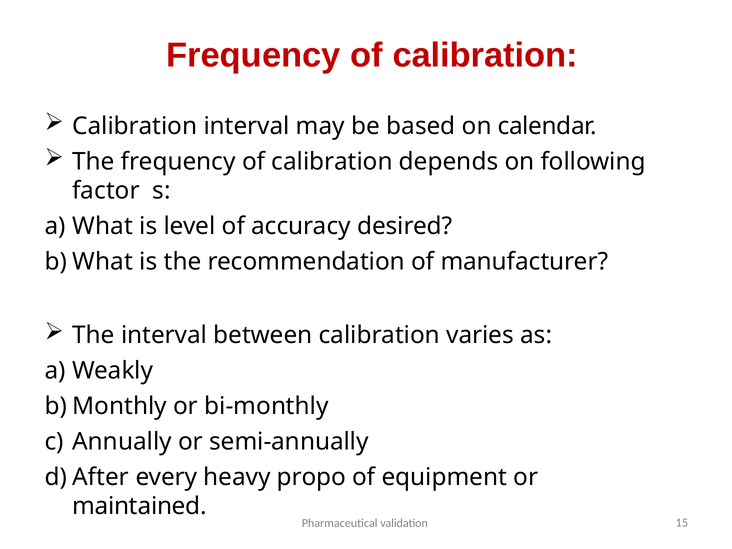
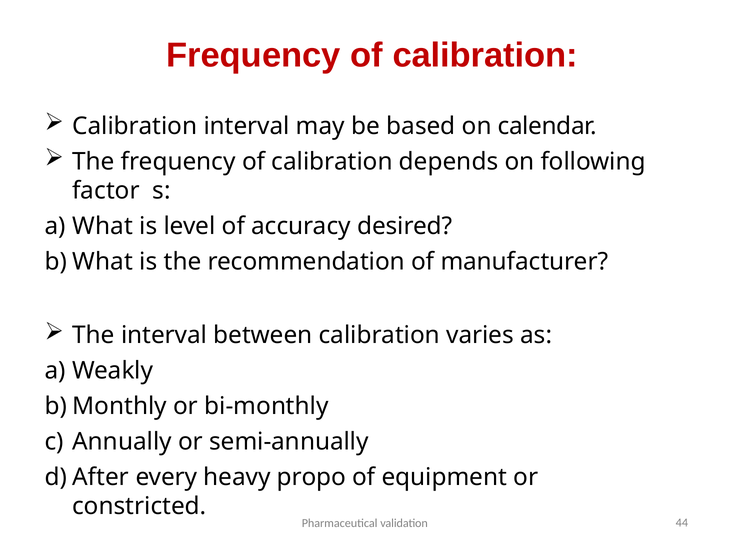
maintained: maintained -> constricted
15: 15 -> 44
